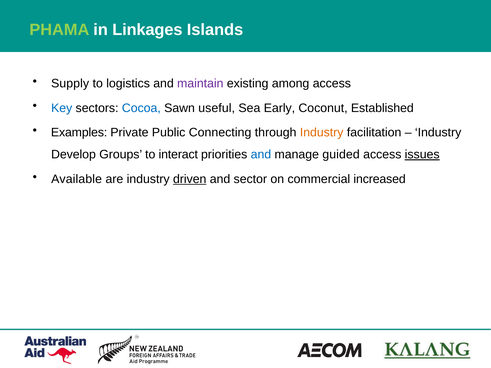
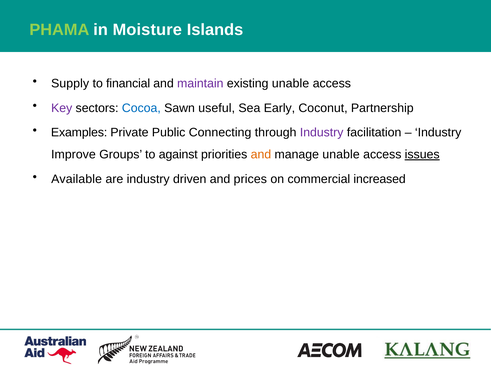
Linkages: Linkages -> Moisture
logistics: logistics -> financial
existing among: among -> unable
Key colour: blue -> purple
Established: Established -> Partnership
Industry at (322, 133) colour: orange -> purple
Develop: Develop -> Improve
interact: interact -> against
and at (261, 155) colour: blue -> orange
manage guided: guided -> unable
driven underline: present -> none
sector: sector -> prices
